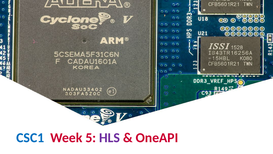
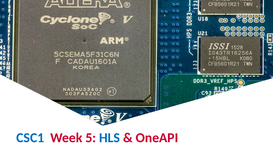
HLS colour: purple -> blue
